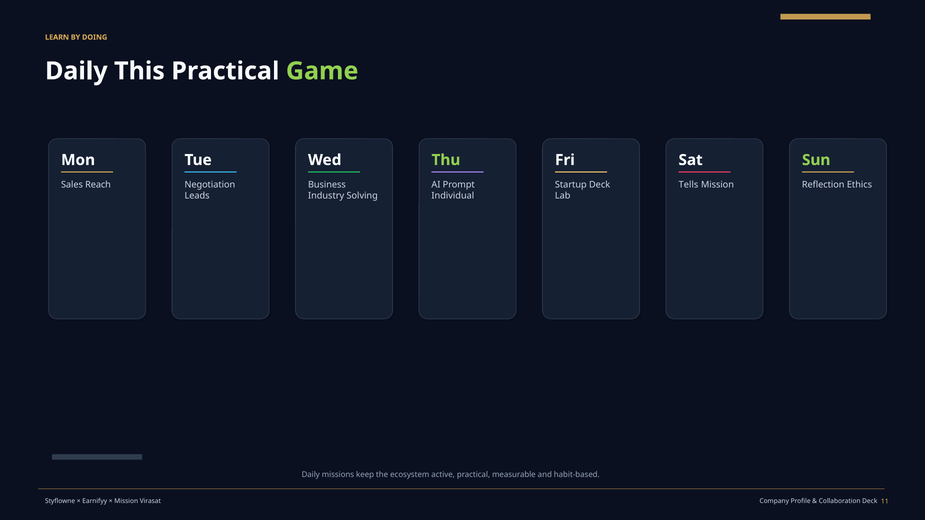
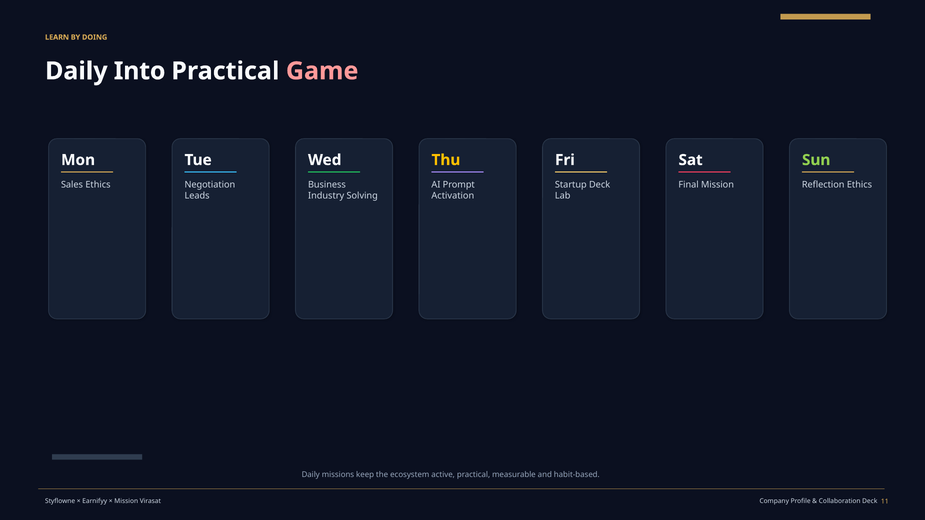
This: This -> Into
Game colour: light green -> pink
Thu colour: light green -> yellow
Sales Reach: Reach -> Ethics
Tells: Tells -> Final
Individual: Individual -> Activation
